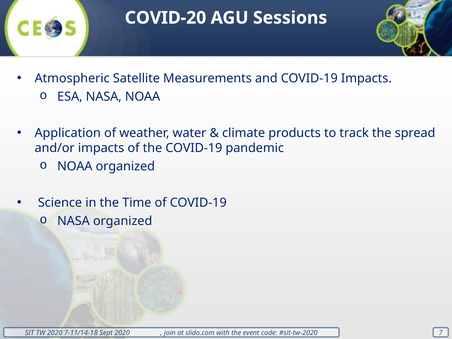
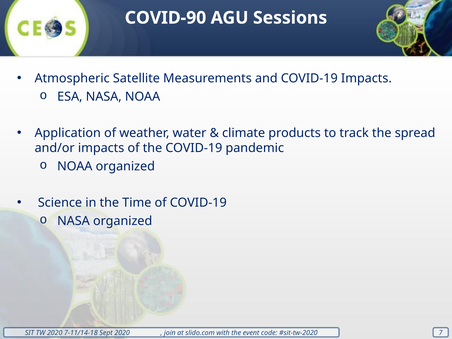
COVID-20: COVID-20 -> COVID-90
